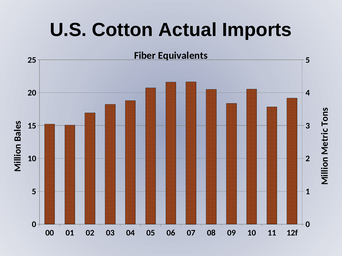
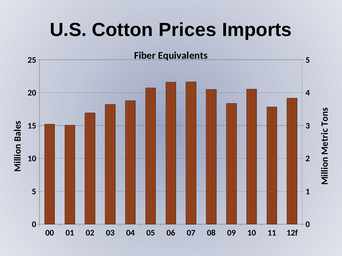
Actual: Actual -> Prices
